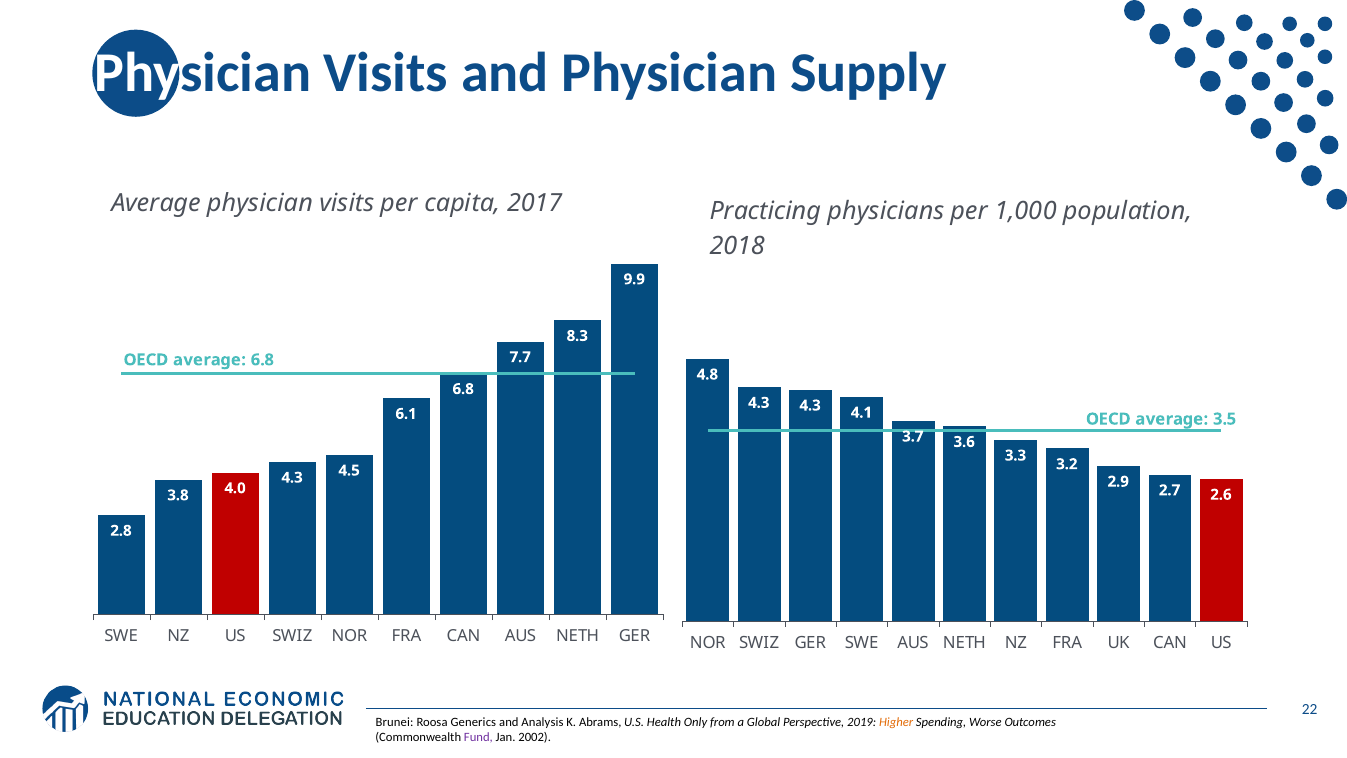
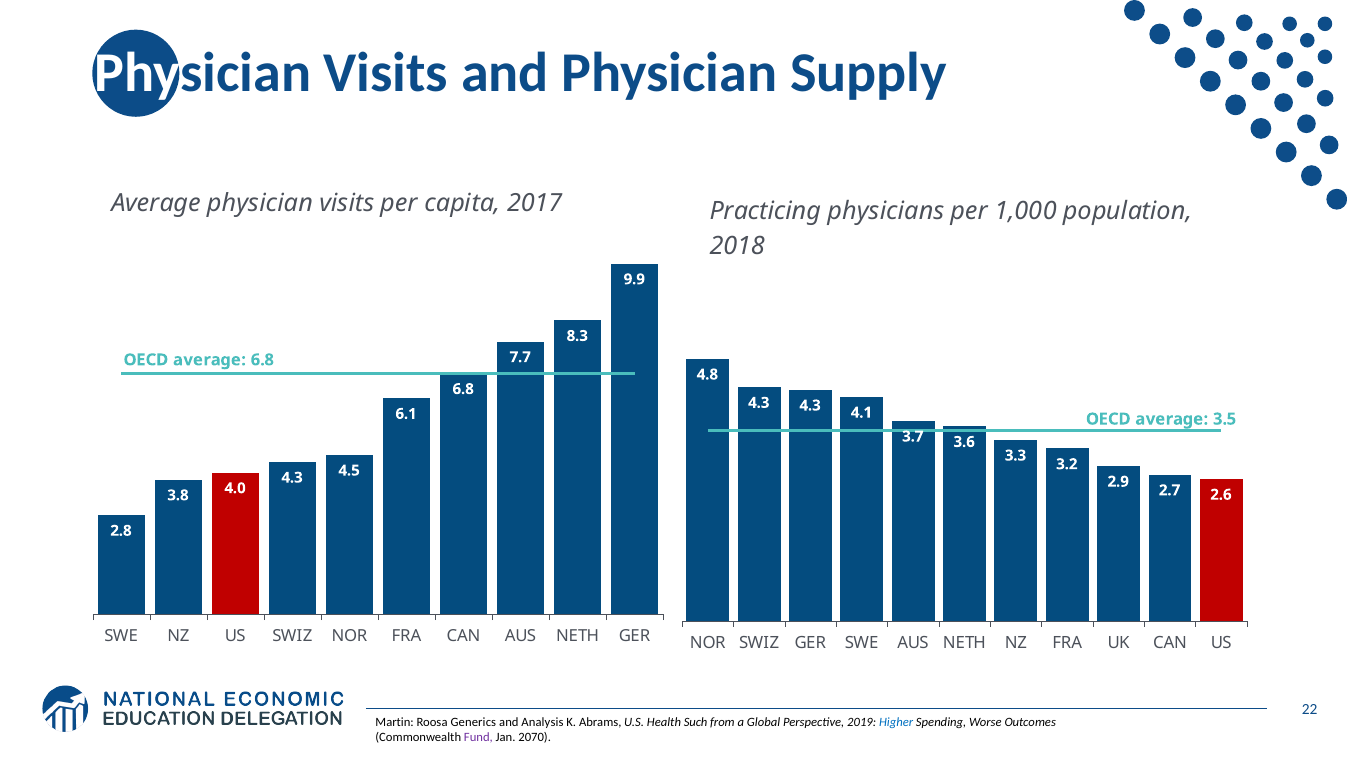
Brunei: Brunei -> Martin
Only: Only -> Such
Higher colour: orange -> blue
2002: 2002 -> 2070
